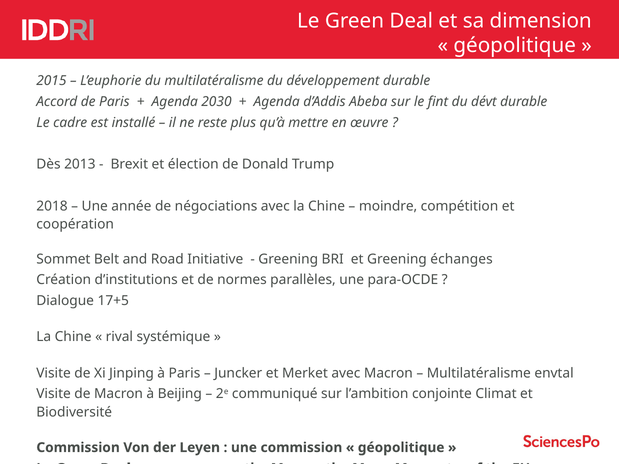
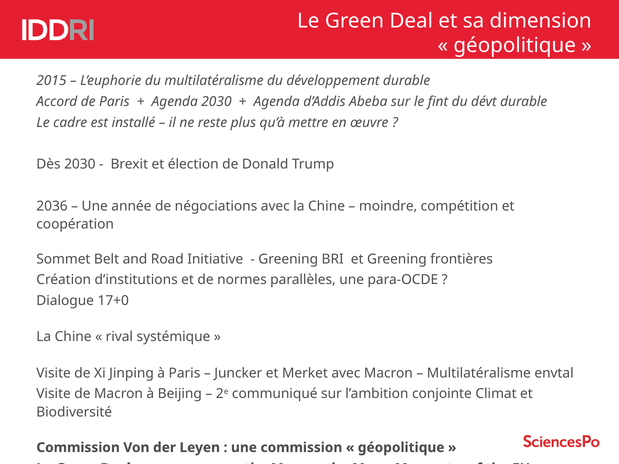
Dès 2013: 2013 -> 2030
2018: 2018 -> 2036
échanges: échanges -> frontières
17+5: 17+5 -> 17+0
